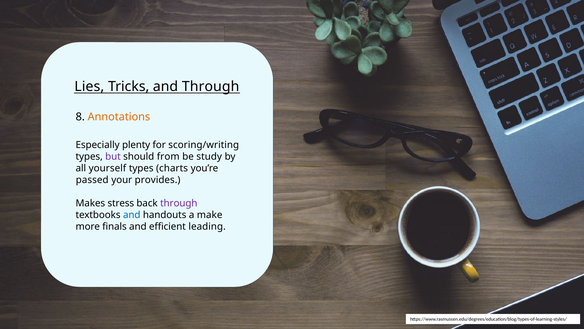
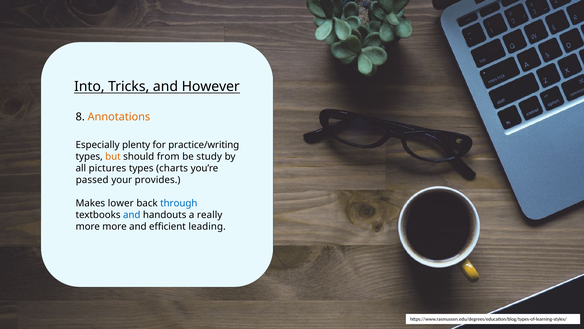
Lies: Lies -> Into
and Through: Through -> However
scoring/writing: scoring/writing -> practice/writing
but colour: purple -> orange
yourself: yourself -> pictures
stress: stress -> lower
through at (179, 203) colour: purple -> blue
make: make -> really
more finals: finals -> more
